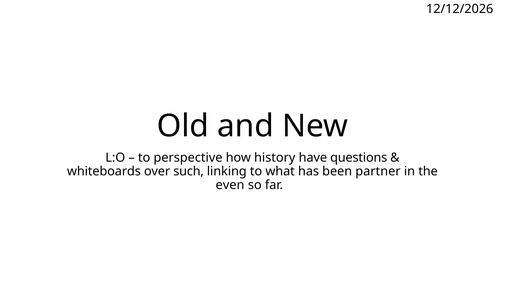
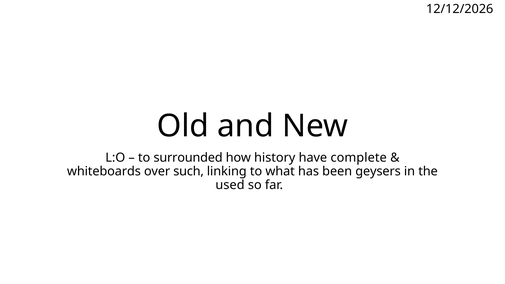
perspective: perspective -> surrounded
questions: questions -> complete
partner: partner -> geysers
even: even -> used
